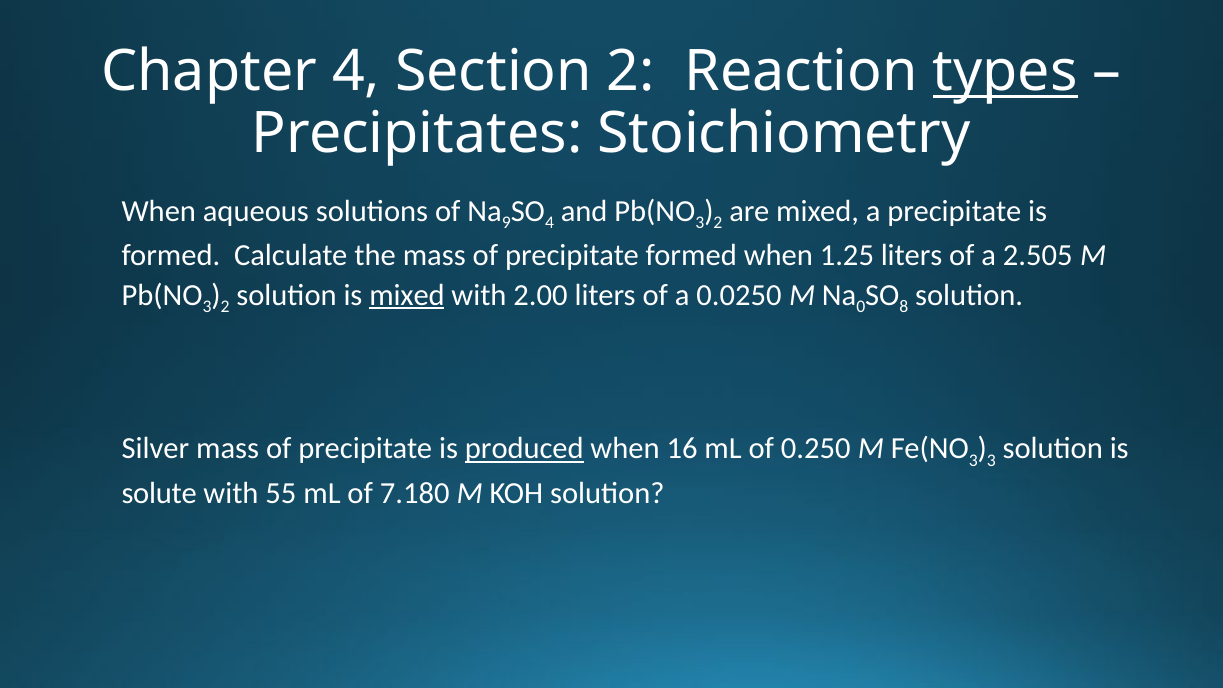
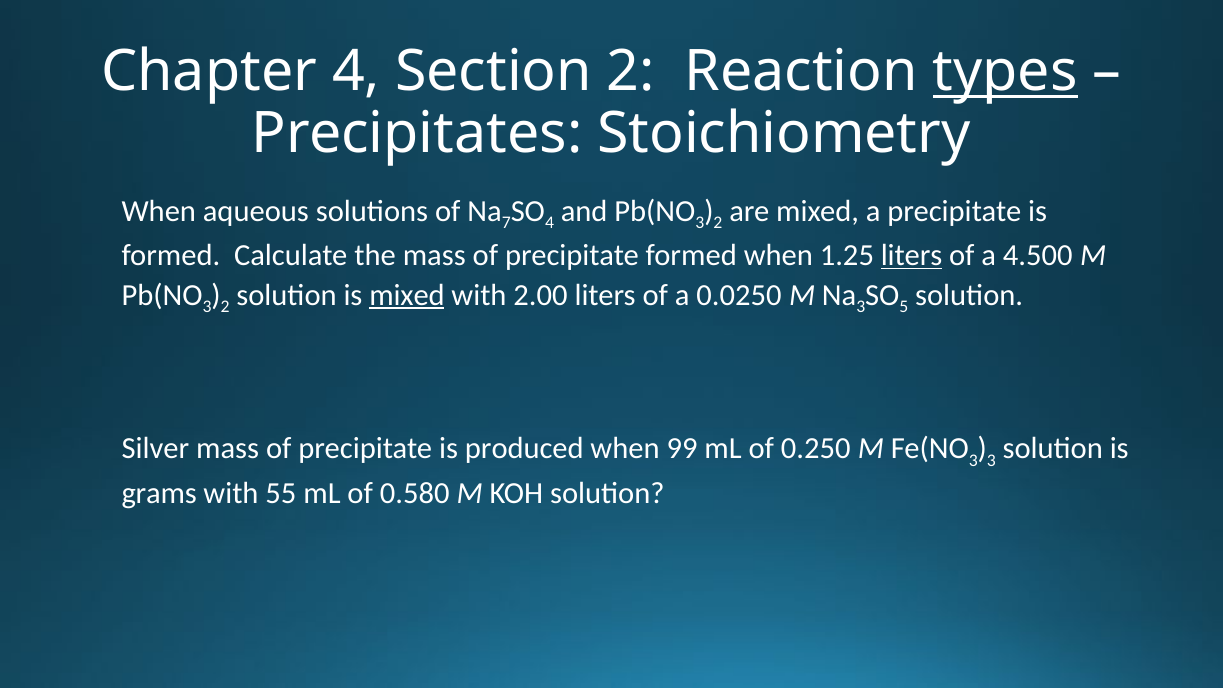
9: 9 -> 7
liters at (912, 255) underline: none -> present
2.505: 2.505 -> 4.500
0 at (861, 307): 0 -> 3
8: 8 -> 5
produced underline: present -> none
16: 16 -> 99
solute: solute -> grams
7.180: 7.180 -> 0.580
